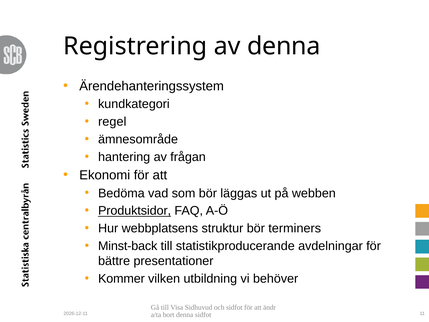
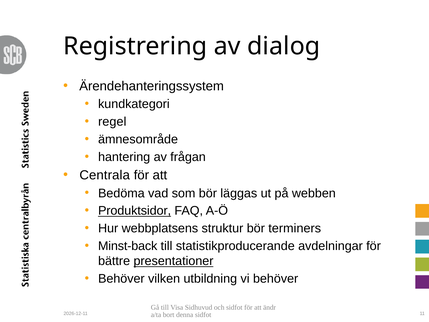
av denna: denna -> dialog
Ekonomi: Ekonomi -> Centrala
presentationer underline: none -> present
Kommer at (121, 279): Kommer -> Behöver
